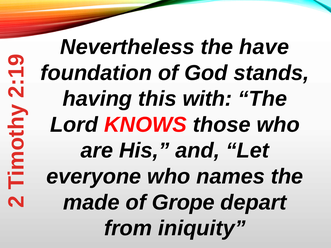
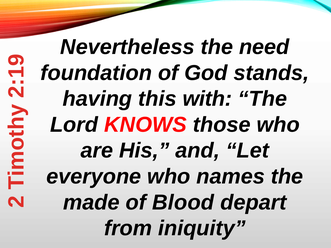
have: have -> need
Grope: Grope -> Blood
